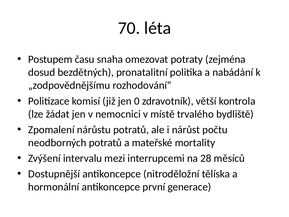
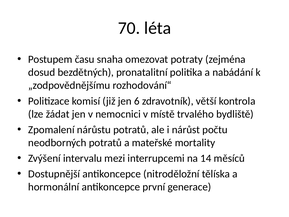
0: 0 -> 6
28: 28 -> 14
